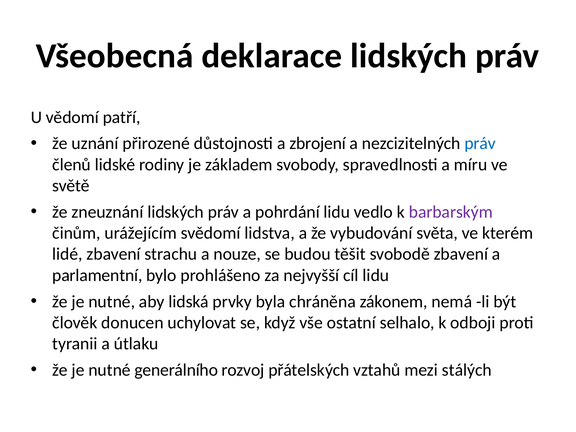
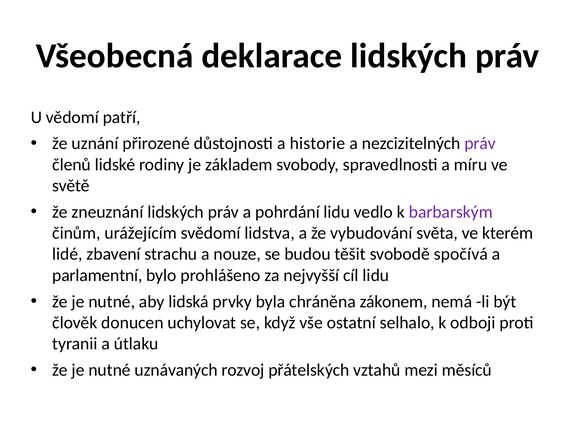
zbrojení: zbrojení -> historie
práv at (480, 143) colour: blue -> purple
svobodě zbavení: zbavení -> spočívá
generálního: generálního -> uznávaných
stálých: stálých -> měsíců
